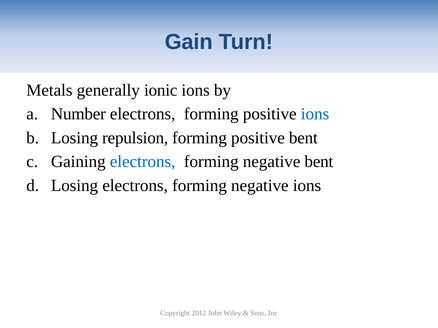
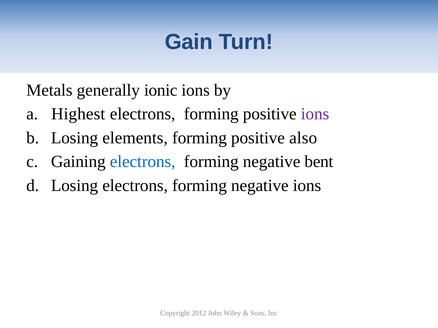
Number: Number -> Highest
ions at (315, 114) colour: blue -> purple
repulsion: repulsion -> elements
positive bent: bent -> also
